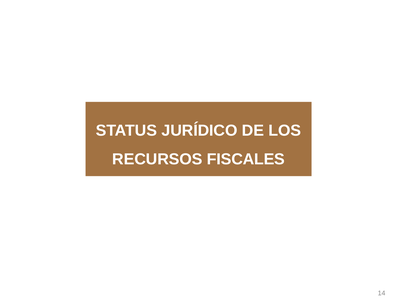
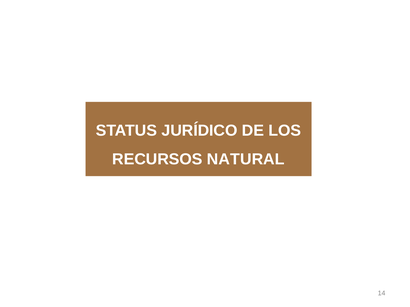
FISCALES: FISCALES -> NATURAL
